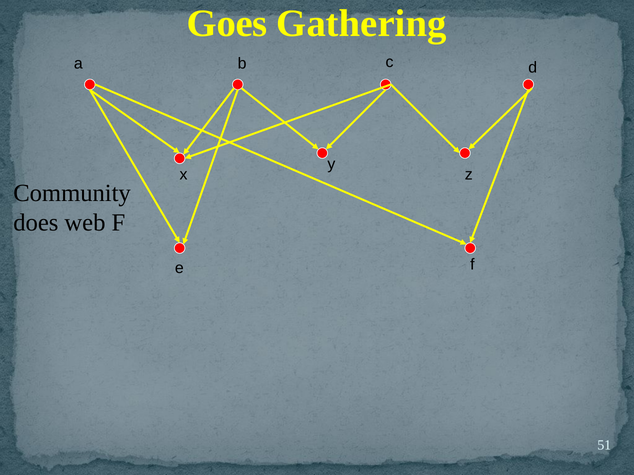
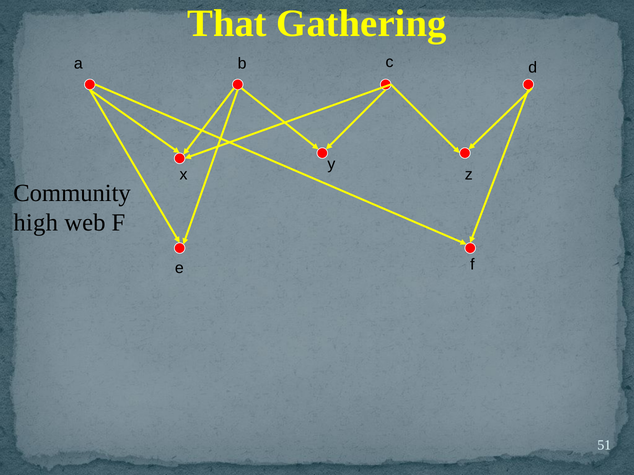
Goes: Goes -> That
does: does -> high
